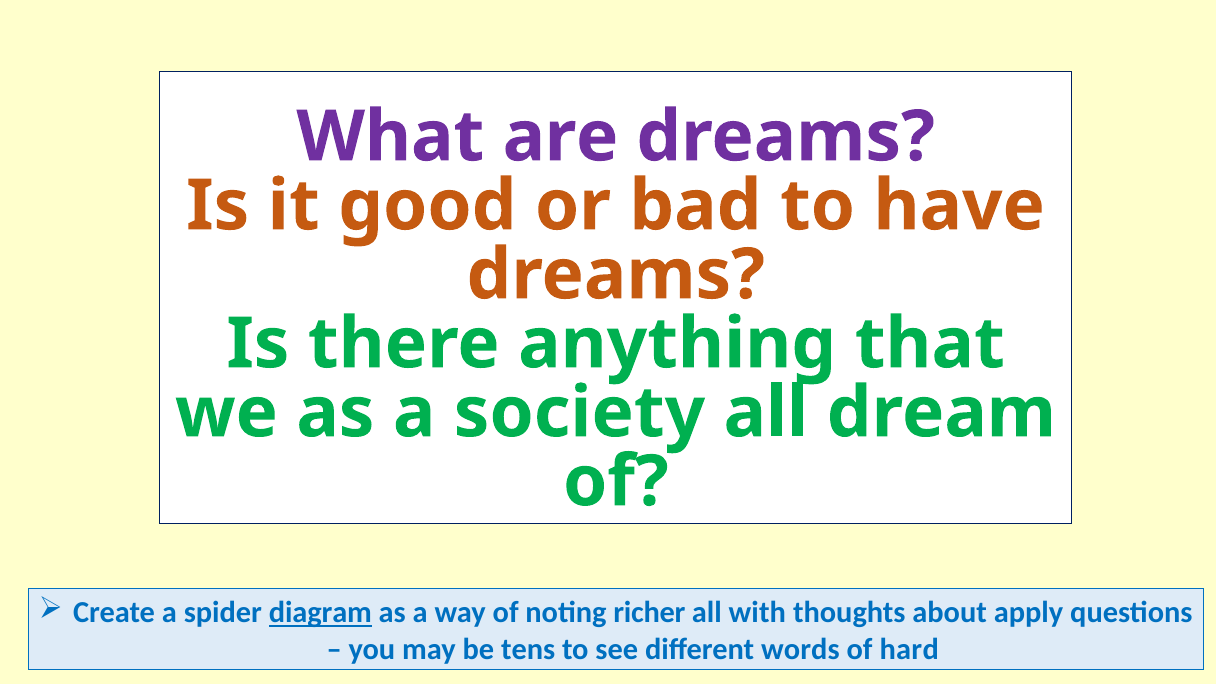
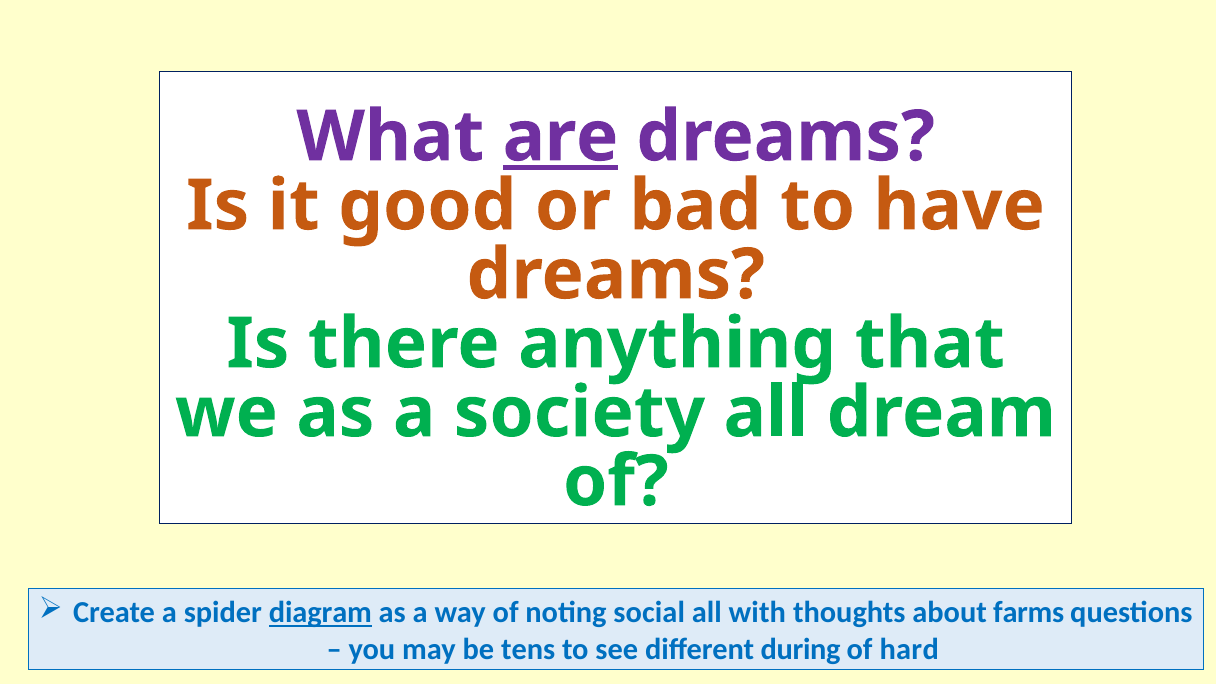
are underline: none -> present
richer: richer -> social
apply: apply -> farms
words: words -> during
